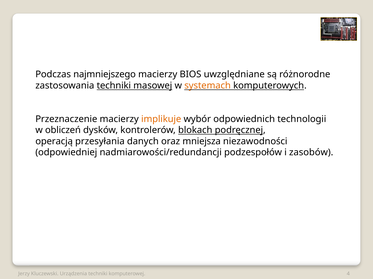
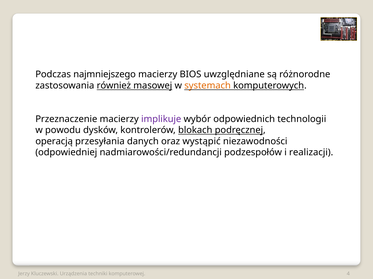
zastosowania techniki: techniki -> również
implikuje colour: orange -> purple
obliczeń: obliczeń -> powodu
mniejsza: mniejsza -> wystąpić
zasobów: zasobów -> realizacji
